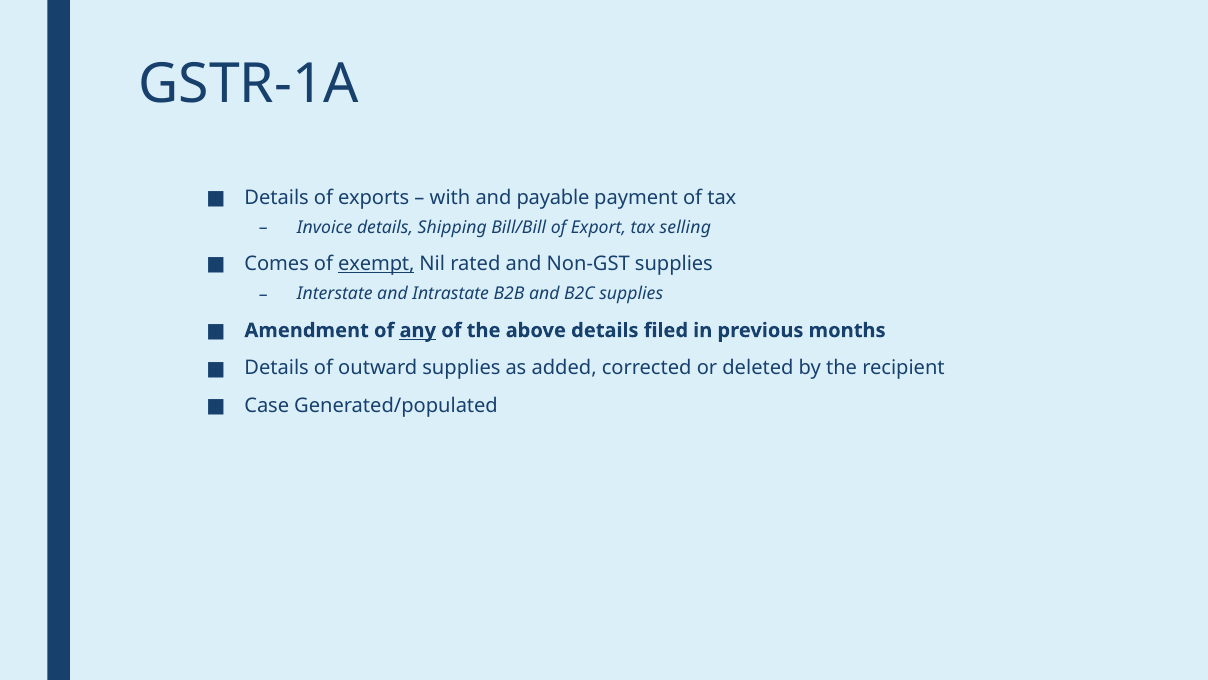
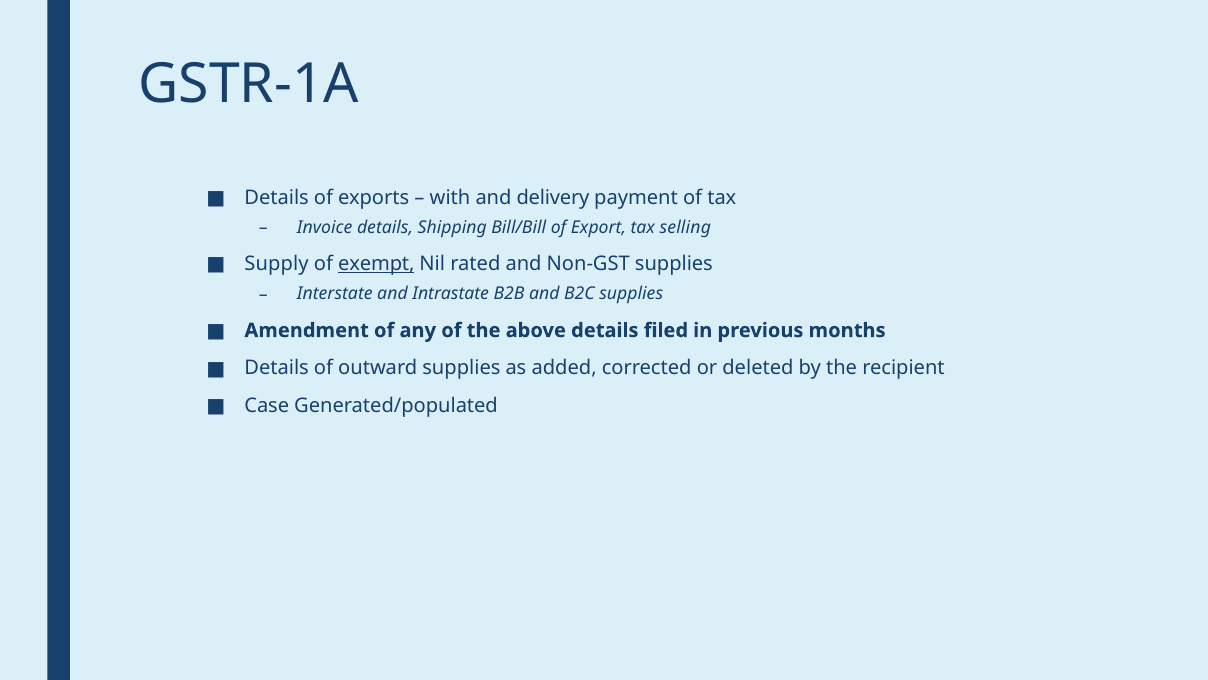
payable: payable -> delivery
Comes: Comes -> Supply
any underline: present -> none
